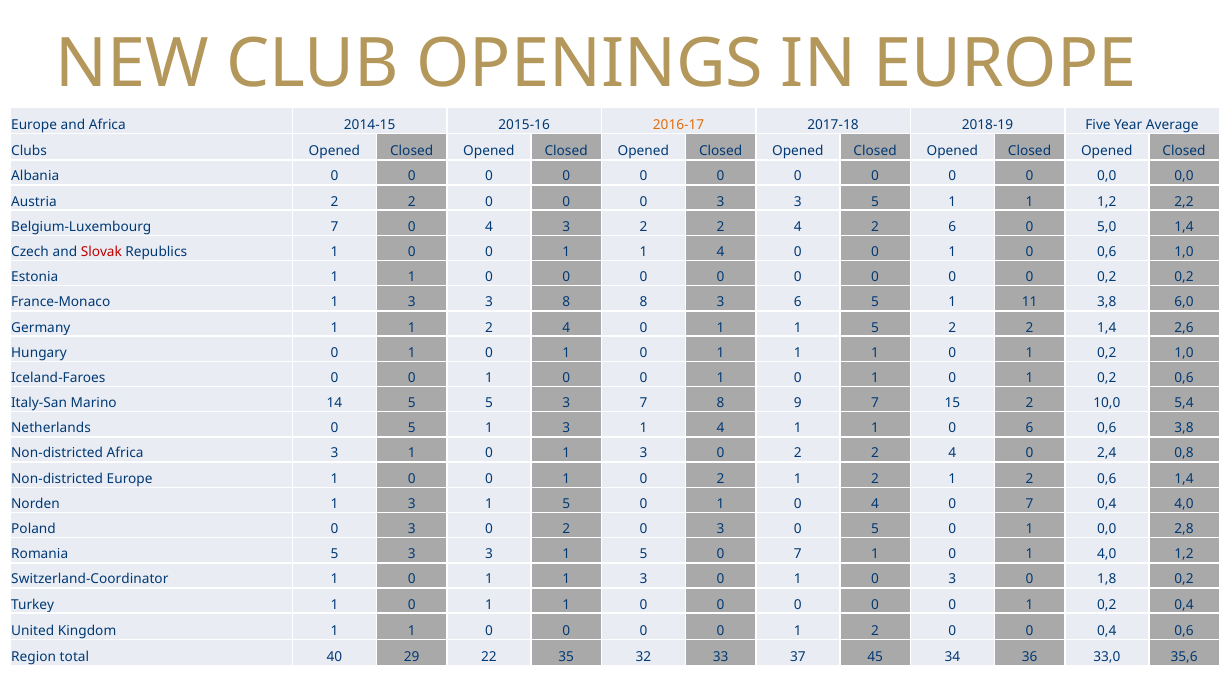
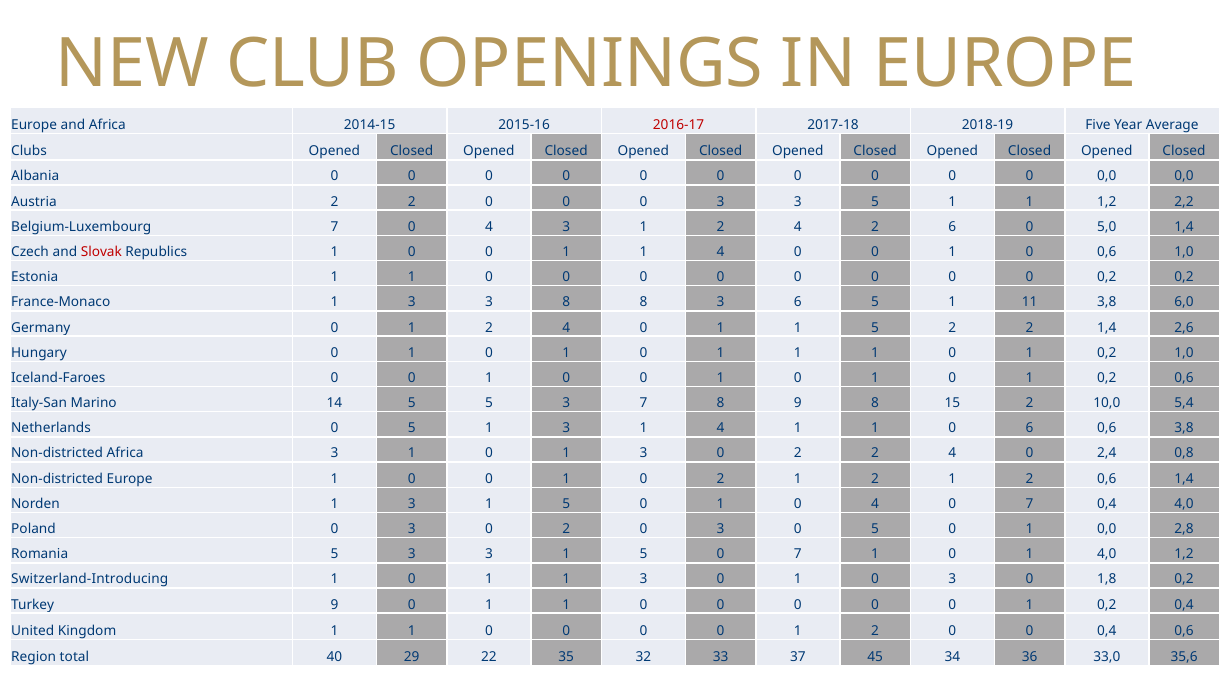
2016-17 colour: orange -> red
4 3 2: 2 -> 1
Germany 1: 1 -> 0
9 7: 7 -> 8
Switzerland-Coordinator: Switzerland-Coordinator -> Switzerland-Introducing
Turkey 1: 1 -> 9
